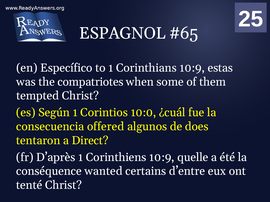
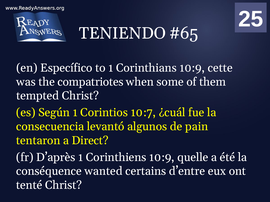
ESPAGNOL: ESPAGNOL -> TENIENDO
estas: estas -> cette
10:0: 10:0 -> 10:7
offered: offered -> levantó
does: does -> pain
